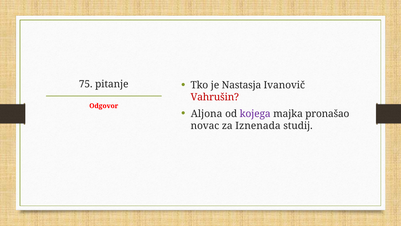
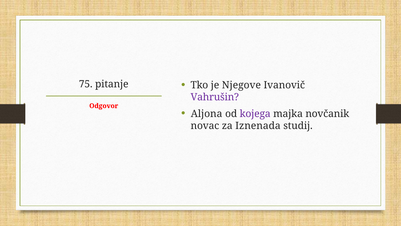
Nastasja: Nastasja -> Njegove
Vahrušin colour: red -> purple
pronašao: pronašao -> novčanik
